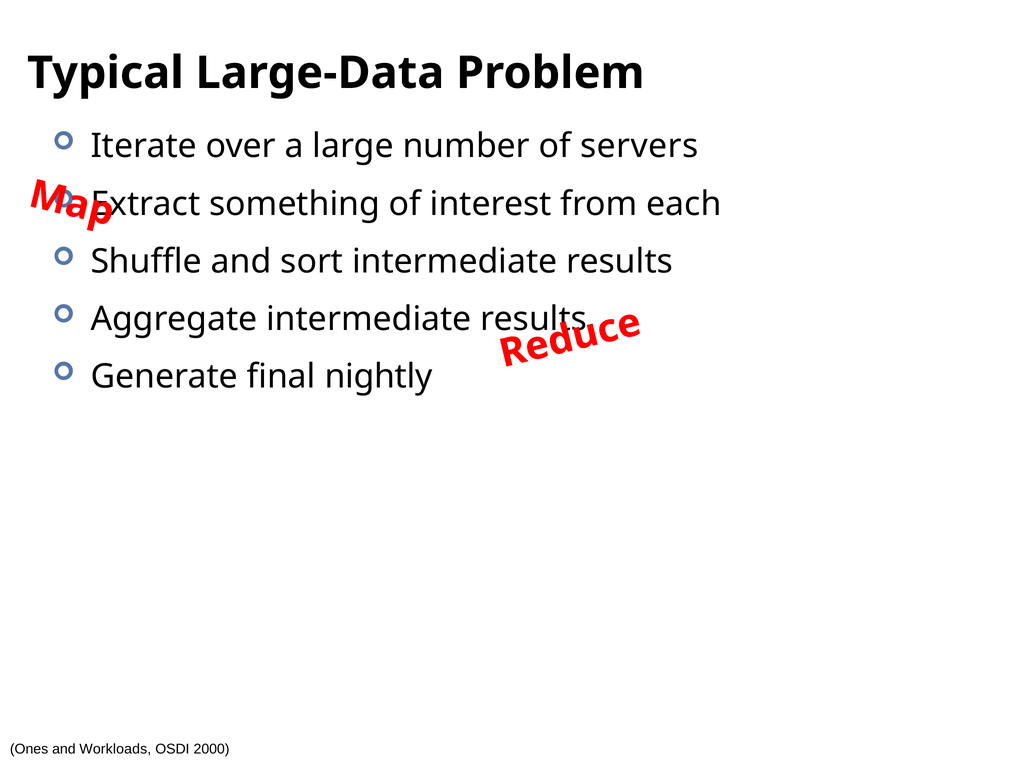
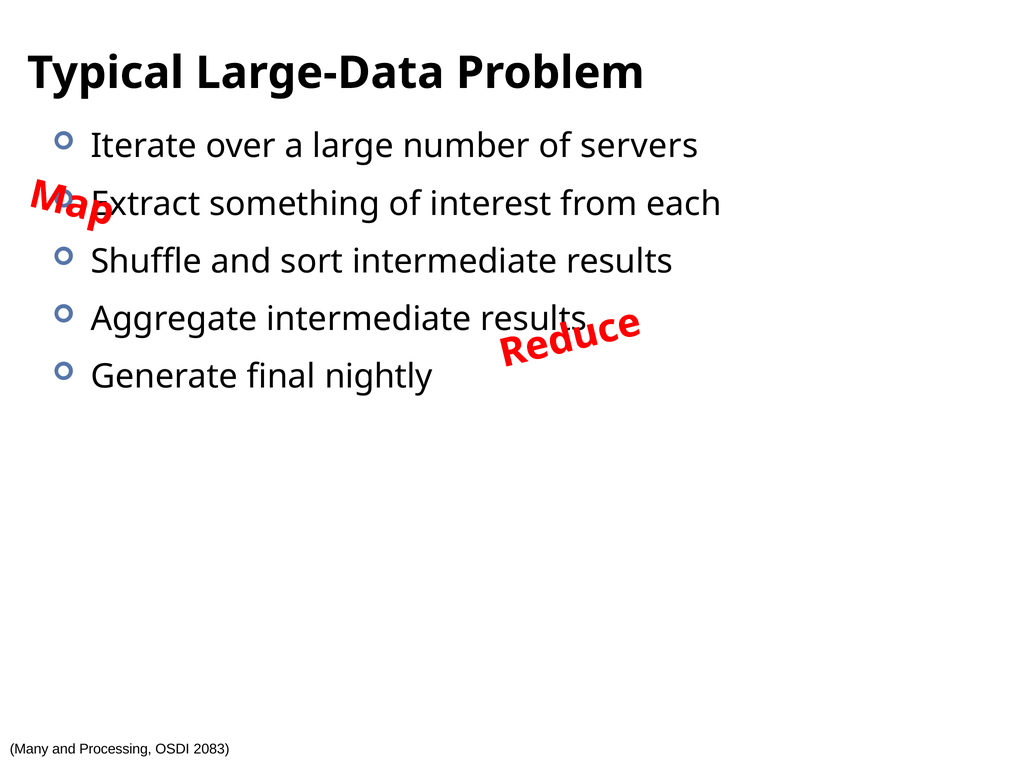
Ones: Ones -> Many
Workloads: Workloads -> Processing
2000: 2000 -> 2083
